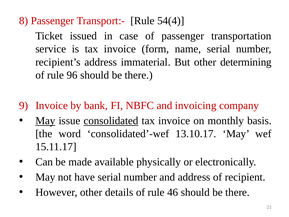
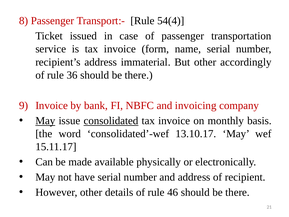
determining: determining -> accordingly
96: 96 -> 36
